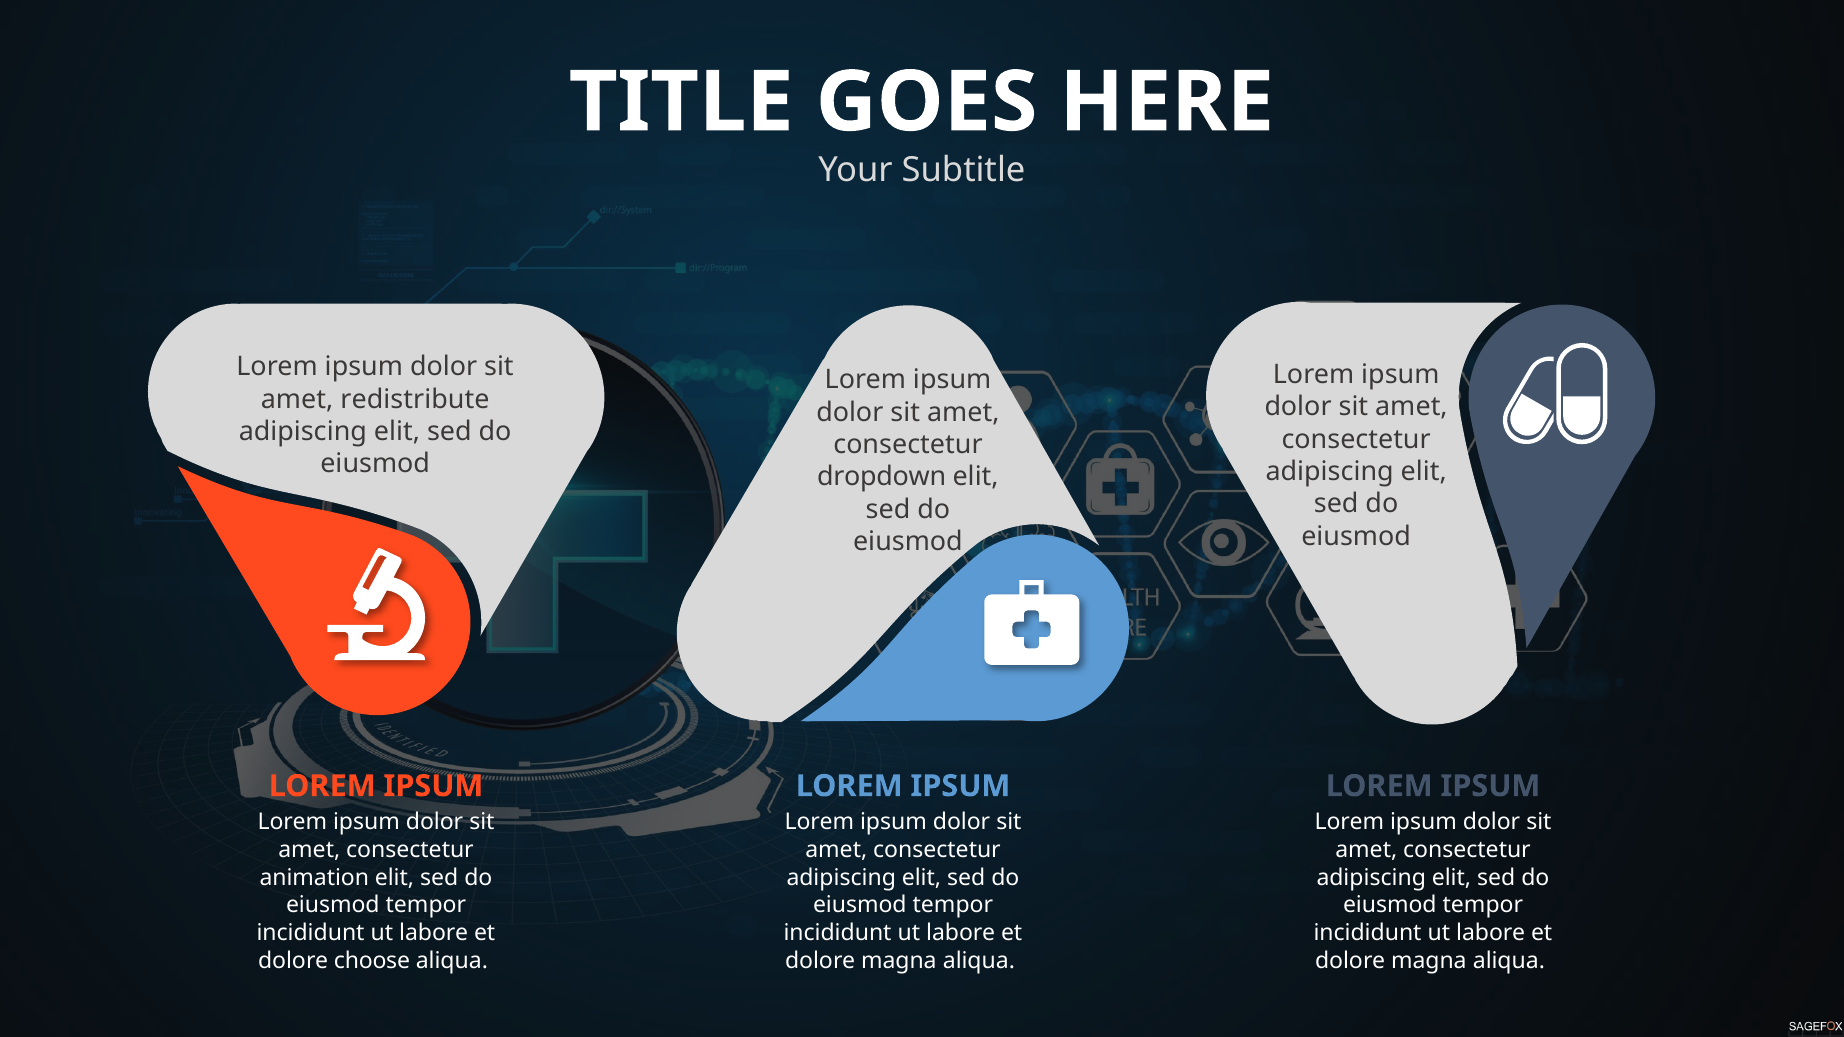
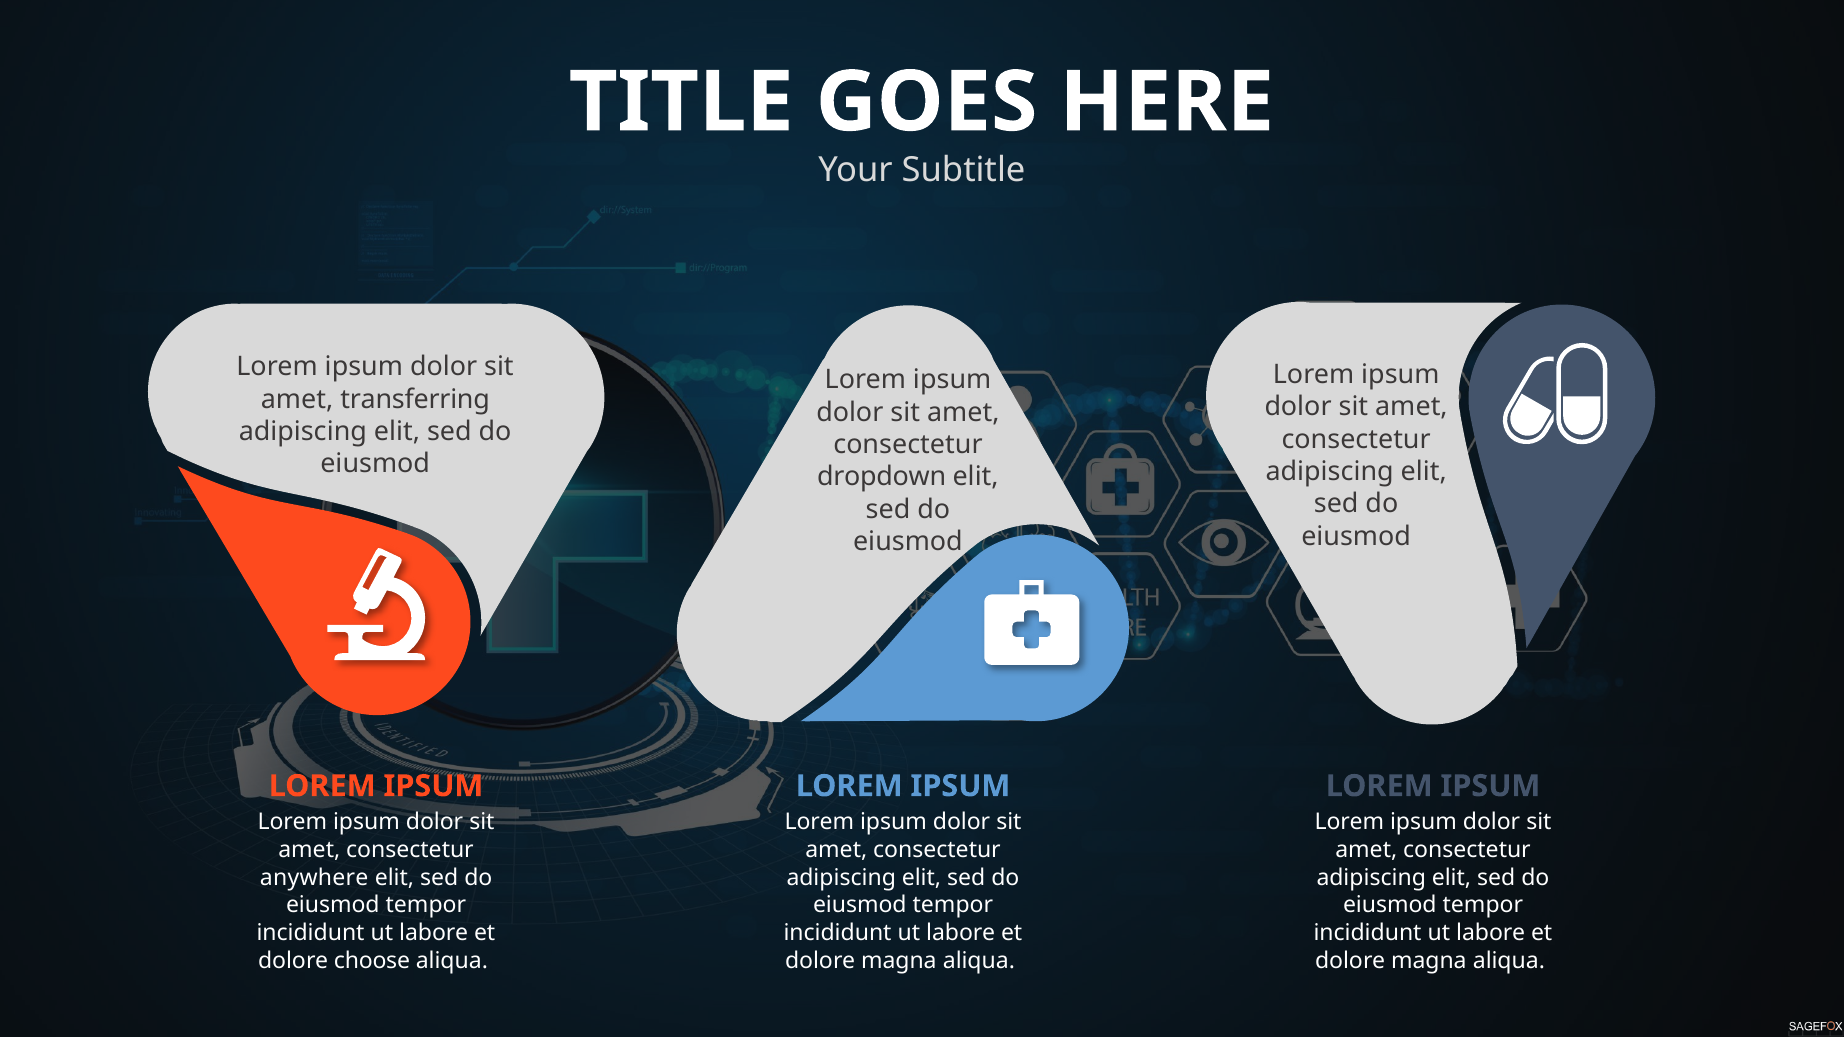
redistribute: redistribute -> transferring
animation: animation -> anywhere
